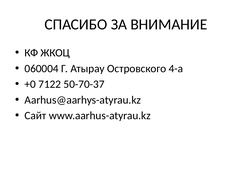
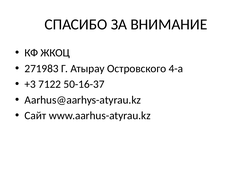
060004: 060004 -> 271983
+0: +0 -> +3
50-70-37: 50-70-37 -> 50-16-37
